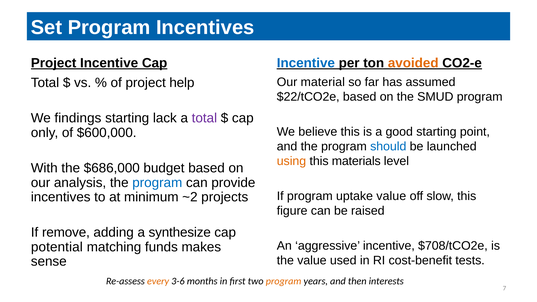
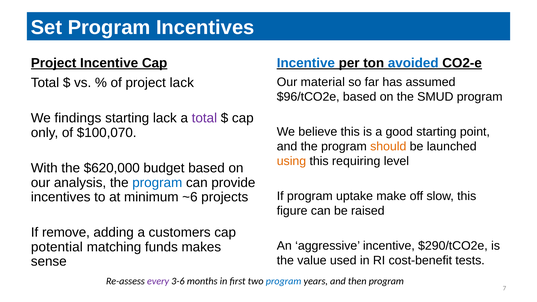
avoided colour: orange -> blue
project help: help -> lack
$22/tCO2e: $22/tCO2e -> $96/tCO2e
$600,000: $600,000 -> $100,070
should colour: blue -> orange
materials: materials -> requiring
$686,000: $686,000 -> $620,000
uptake value: value -> make
~2: ~2 -> ~6
synthesize: synthesize -> customers
$708/tCO2e: $708/tCO2e -> $290/tCO2e
every colour: orange -> purple
program at (284, 281) colour: orange -> blue
then interests: interests -> program
